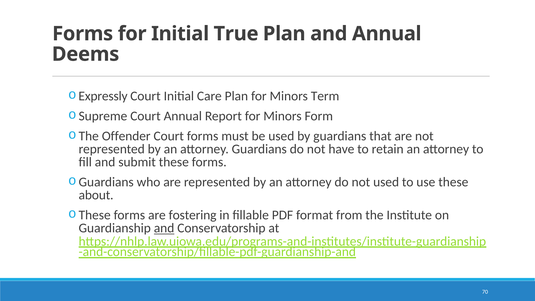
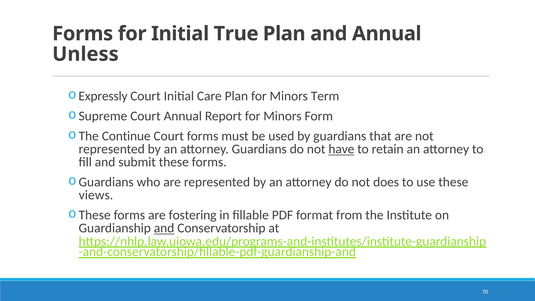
Deems: Deems -> Unless
Offender: Offender -> Continue
have underline: none -> present
not used: used -> does
about: about -> views
